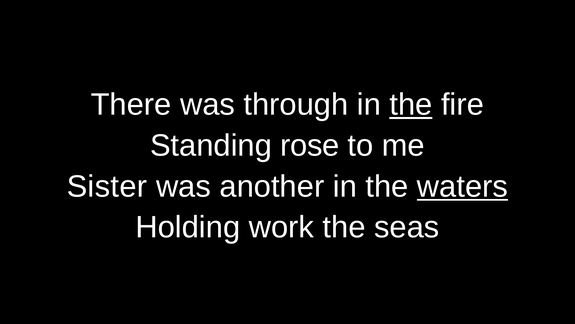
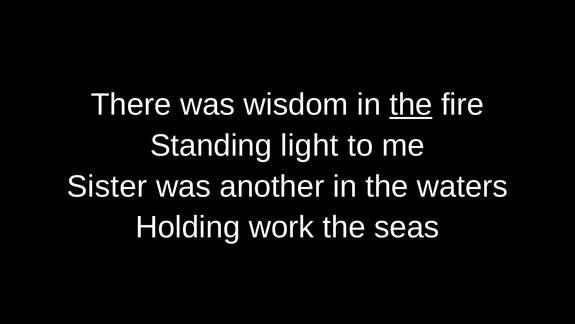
through: through -> wisdom
rose: rose -> light
waters underline: present -> none
